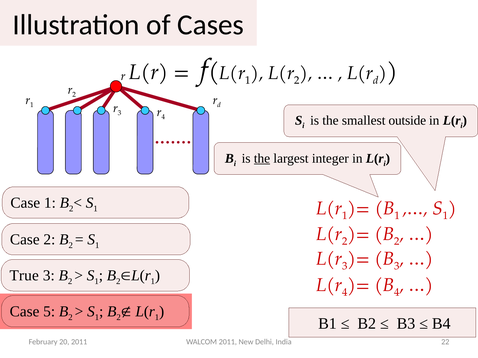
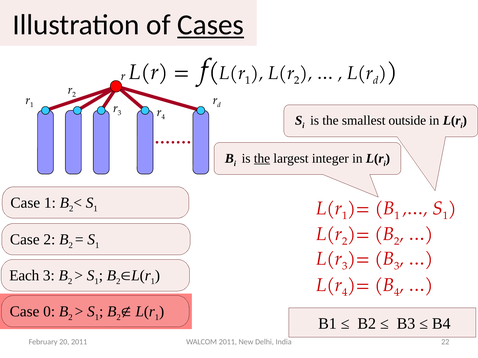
Cases underline: none -> present
True: True -> Each
5: 5 -> 0
